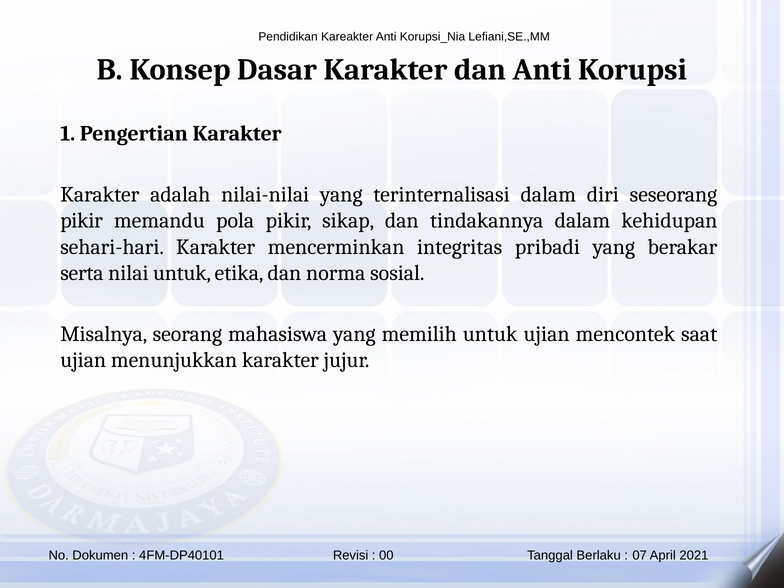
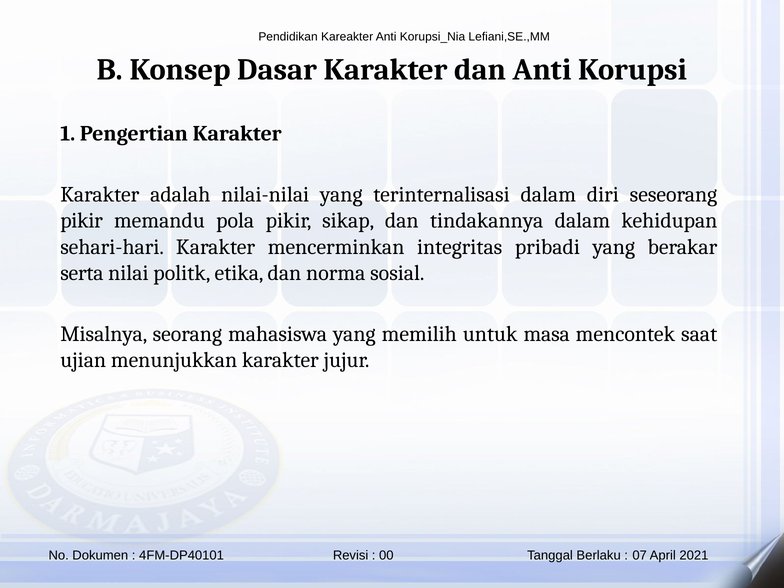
nilai untuk: untuk -> politk
untuk ujian: ujian -> masa
